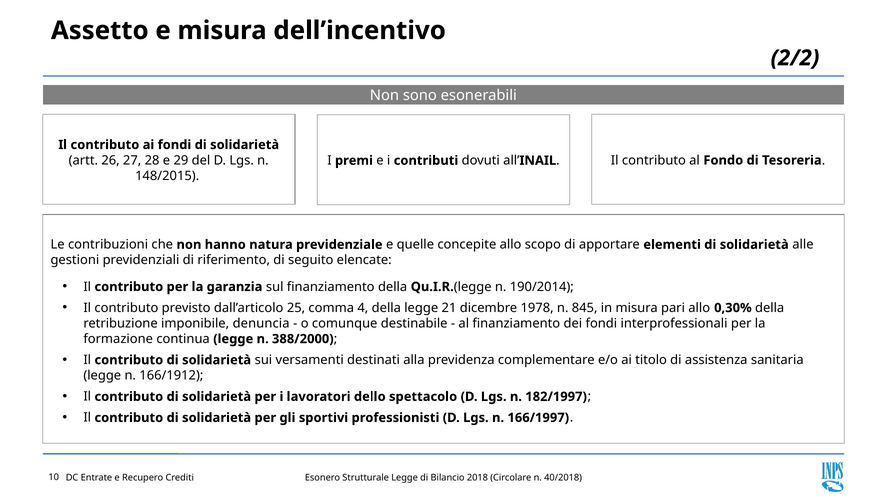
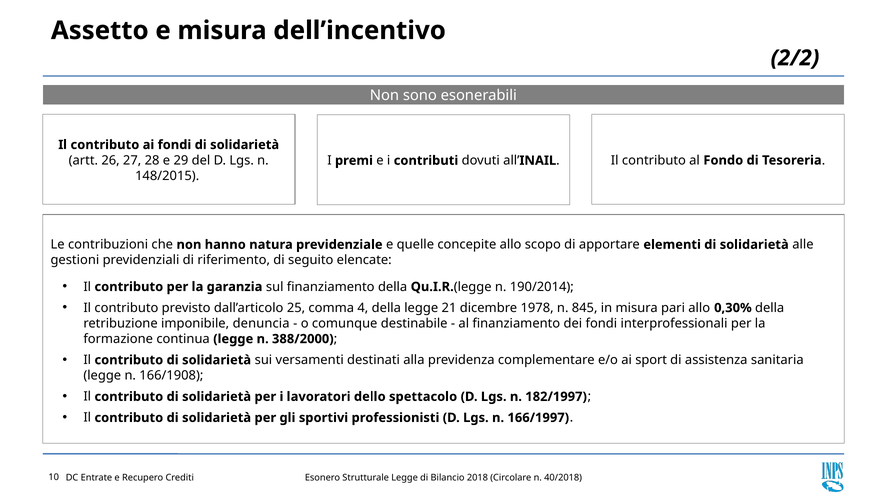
titolo: titolo -> sport
166/1912: 166/1912 -> 166/1908
